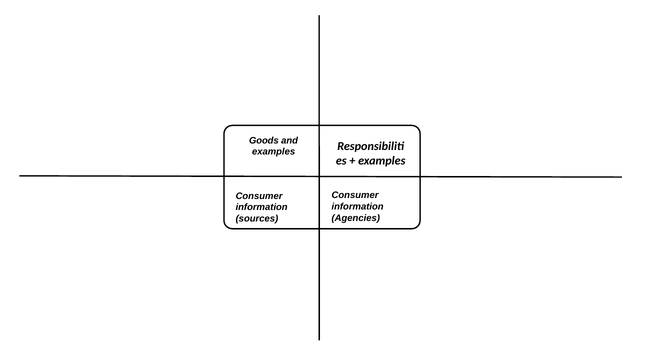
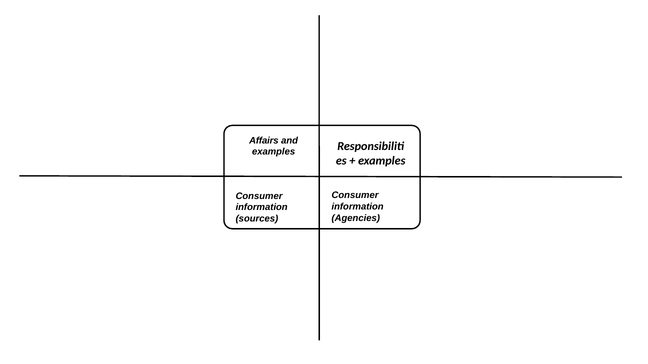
Goods: Goods -> Affairs
